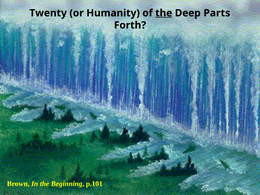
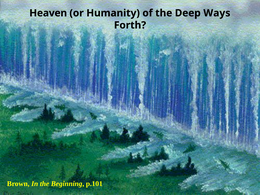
Twenty: Twenty -> Heaven
the at (164, 13) underline: present -> none
Parts: Parts -> Ways
